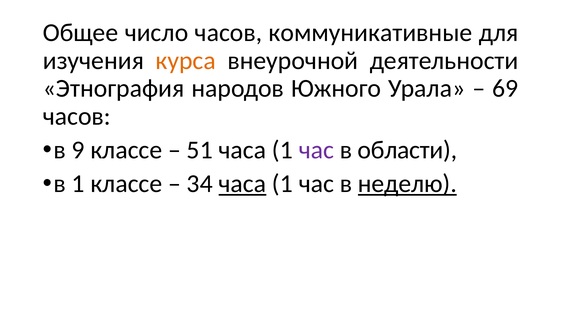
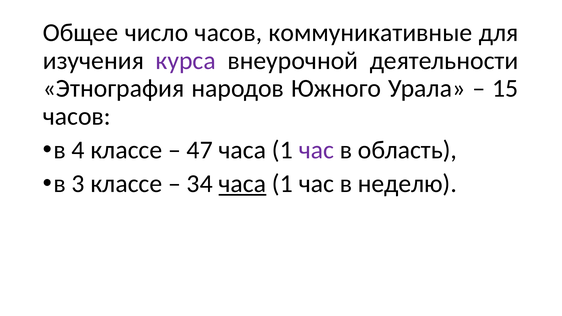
курса colour: orange -> purple
69: 69 -> 15
9: 9 -> 4
51: 51 -> 47
области: области -> область
в 1: 1 -> 3
неделю underline: present -> none
